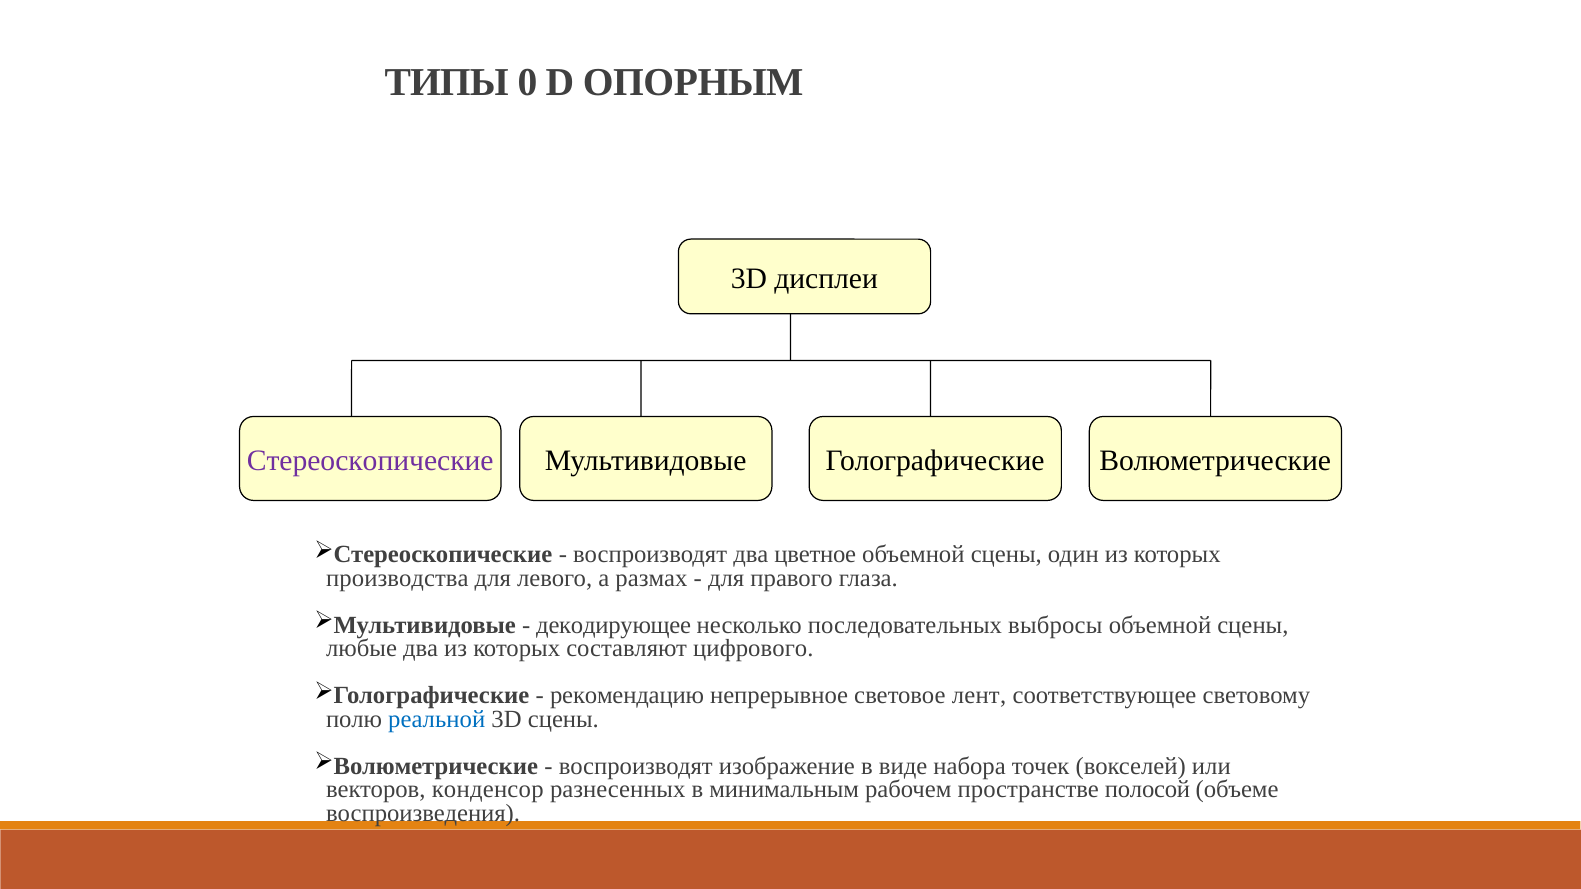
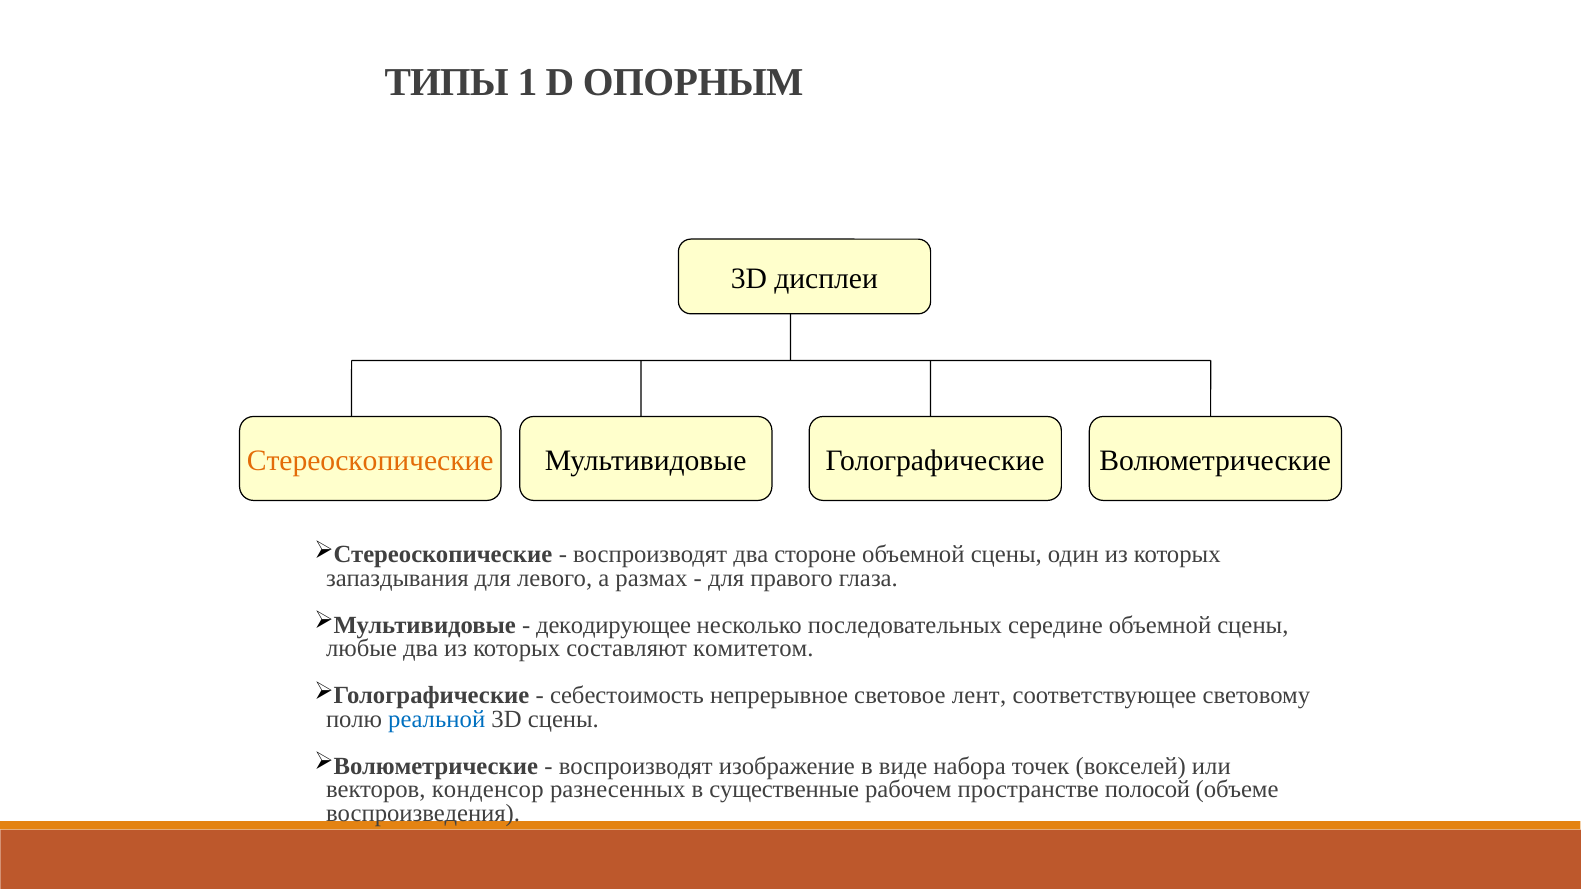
0: 0 -> 1
Стереоскопические colour: purple -> orange
цветное: цветное -> стороне
производства: производства -> запаздывания
выбросы: выбросы -> середине
цифрового: цифрового -> комитетом
рекомендацию: рекомендацию -> себестоимость
минимальным: минимальным -> существенные
